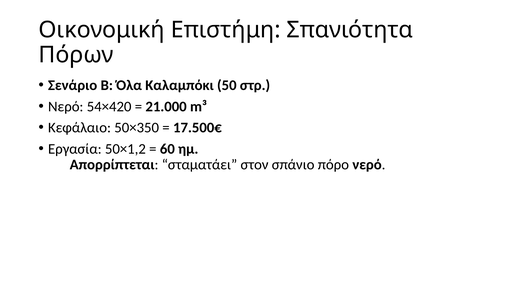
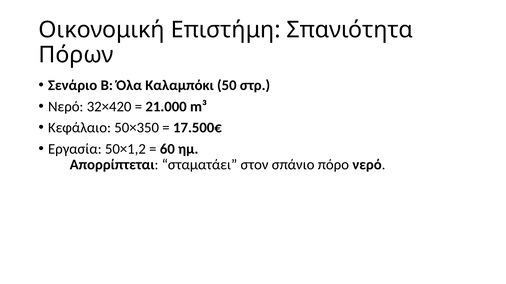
54×420: 54×420 -> 32×420
